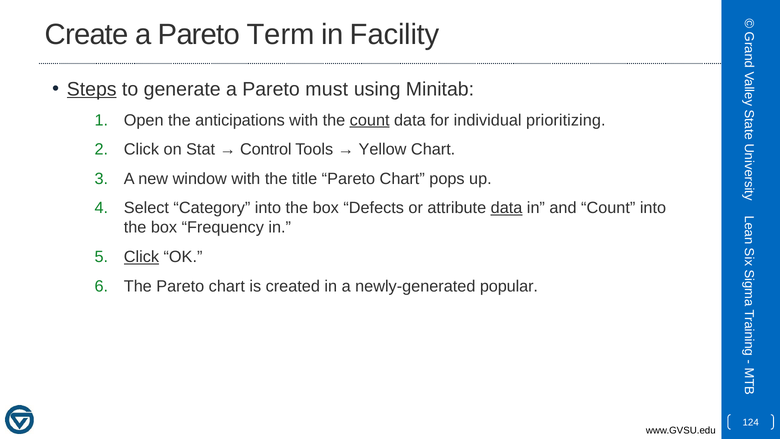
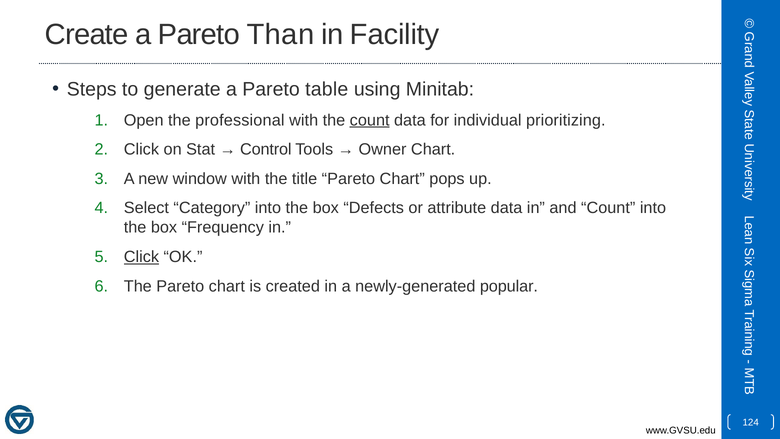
Term: Term -> Than
Steps underline: present -> none
must: must -> table
anticipations: anticipations -> professional
Yellow: Yellow -> Owner
data at (507, 208) underline: present -> none
